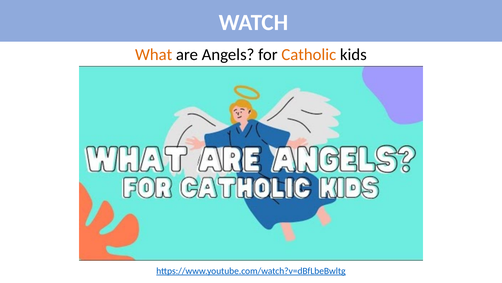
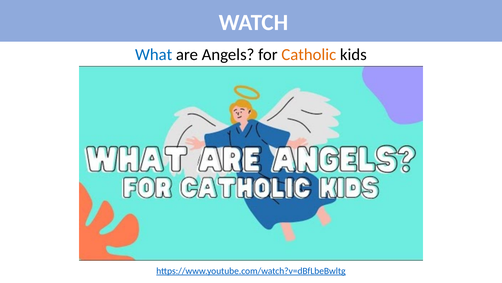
What colour: orange -> blue
